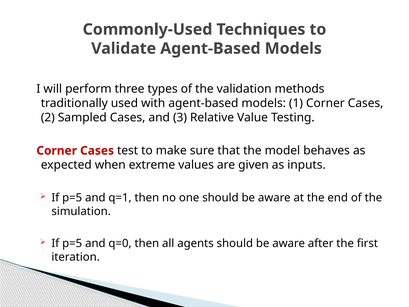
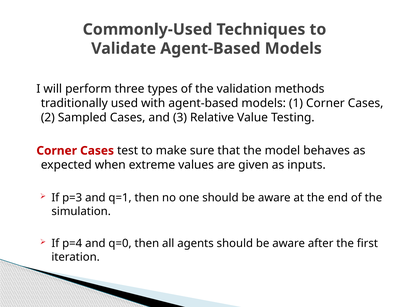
p=5 at (72, 198): p=5 -> p=3
p=5 at (72, 243): p=5 -> p=4
